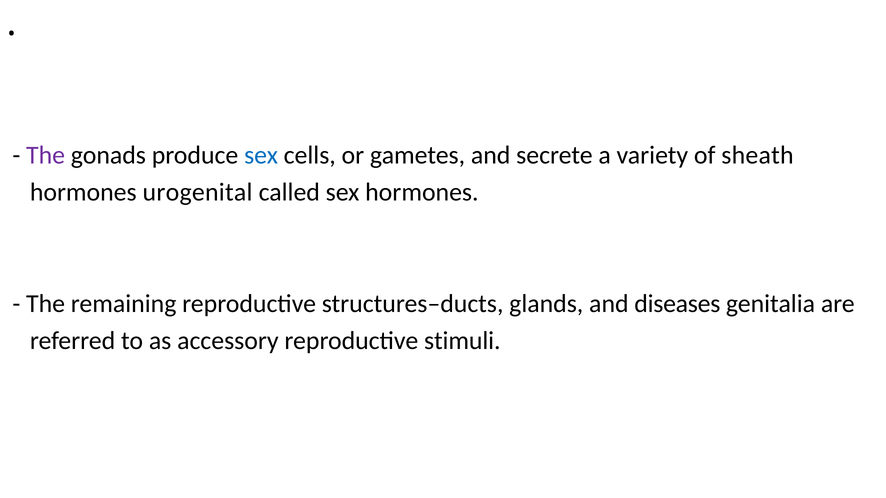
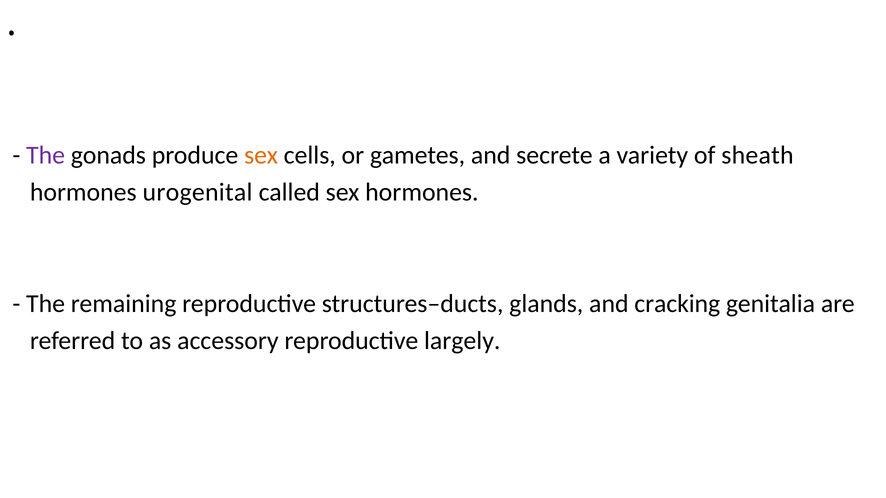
sex at (261, 155) colour: blue -> orange
diseases: diseases -> cracking
stimuli: stimuli -> largely
